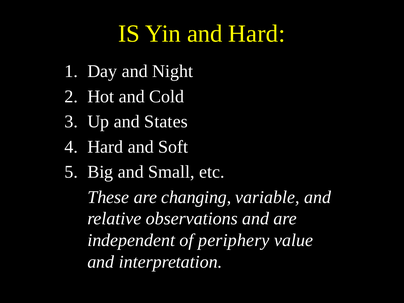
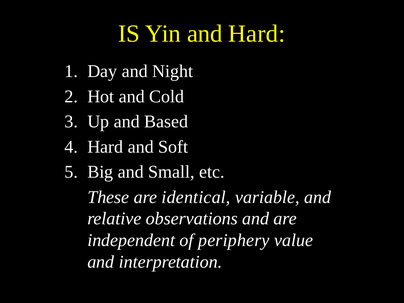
States: States -> Based
changing: changing -> identical
